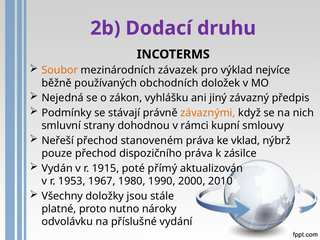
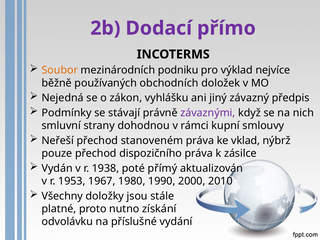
druhu: druhu -> přímo
závazek: závazek -> podniku
závaznými colour: orange -> purple
1915: 1915 -> 1938
nároky: nároky -> získání
